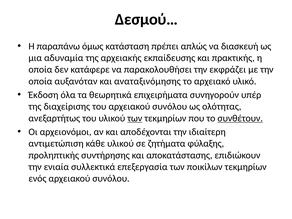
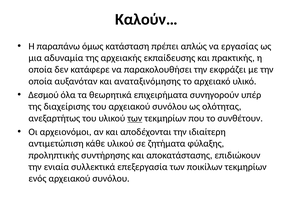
Δεσμού…: Δεσμού… -> Καλούν…
διασκευή: διασκευή -> εργασίας
Έκδοση: Έκδοση -> Δεσμού
συνθέτουν underline: present -> none
